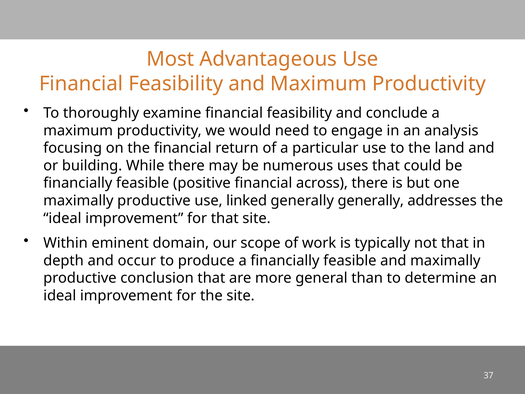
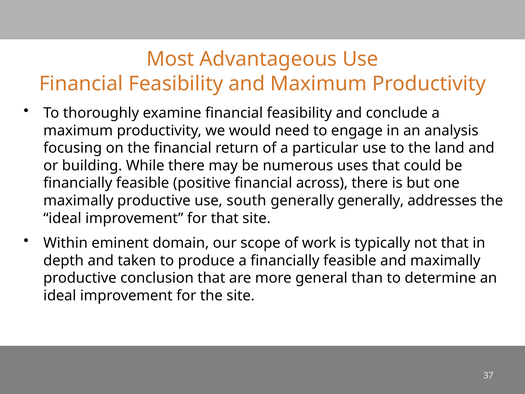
linked: linked -> south
occur: occur -> taken
